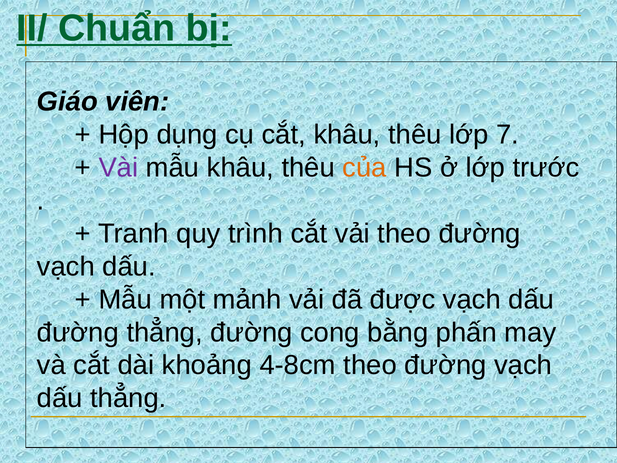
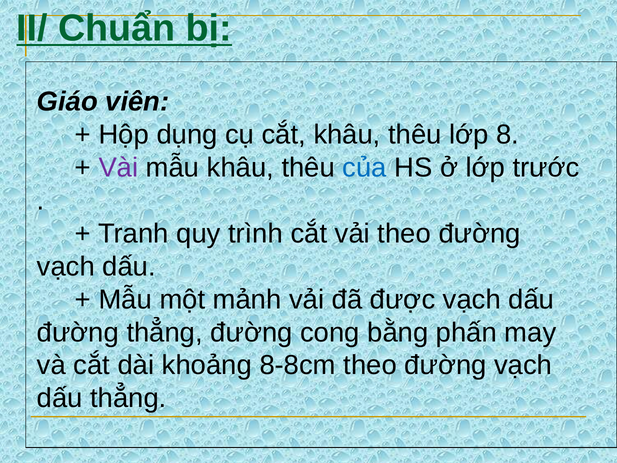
7: 7 -> 8
của colour: orange -> blue
4-8cm: 4-8cm -> 8-8cm
